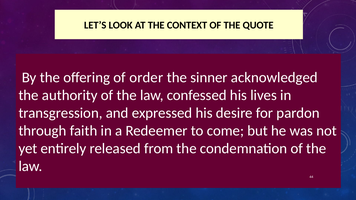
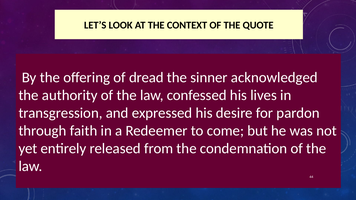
order: order -> dread
